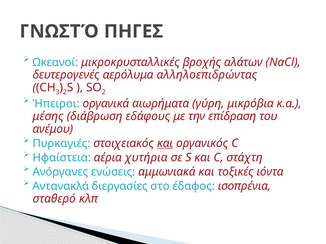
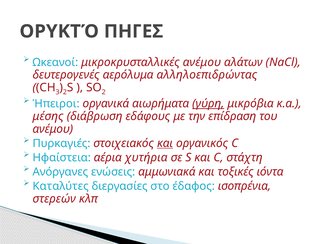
ΓΝΩΣΤΌ: ΓΝΩΣΤΌ -> ΟΡΥΚΤΌ
μικροκρυσταλλικές βροχής: βροχής -> ανέμου
γύρη underline: none -> present
Αντανακλά: Αντανακλά -> Καταλύτες
σταθερό: σταθερό -> στερεών
